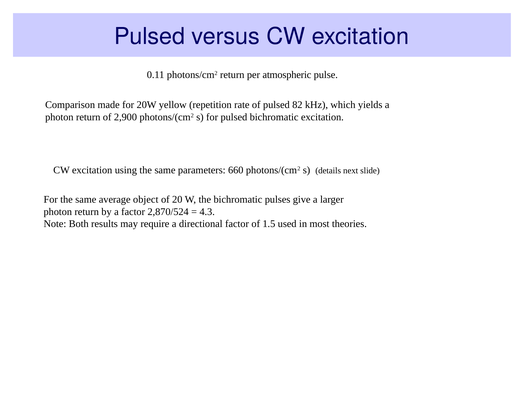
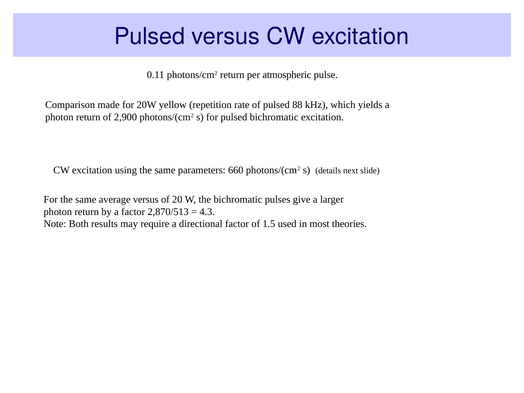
82: 82 -> 88
average object: object -> versus
2,870/524: 2,870/524 -> 2,870/513
